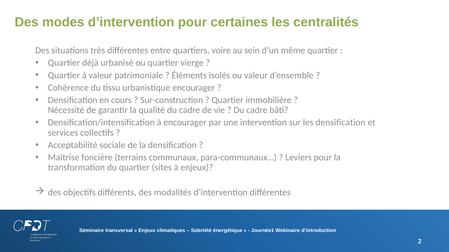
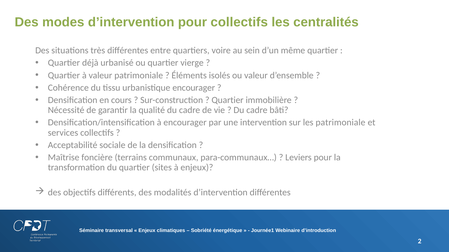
pour certaines: certaines -> collectifs
les densification: densification -> patrimoniale
